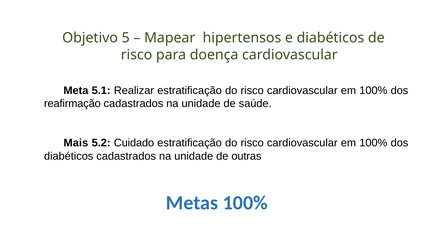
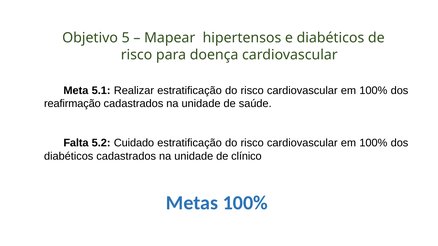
Mais: Mais -> Falta
outras: outras -> clínico
